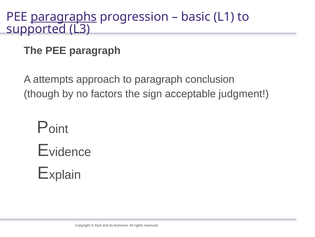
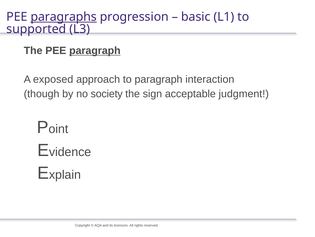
paragraph at (95, 51) underline: none -> present
attempts: attempts -> exposed
conclusion: conclusion -> interaction
factors: factors -> society
